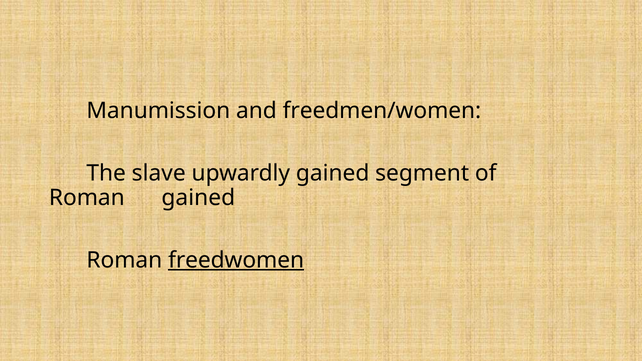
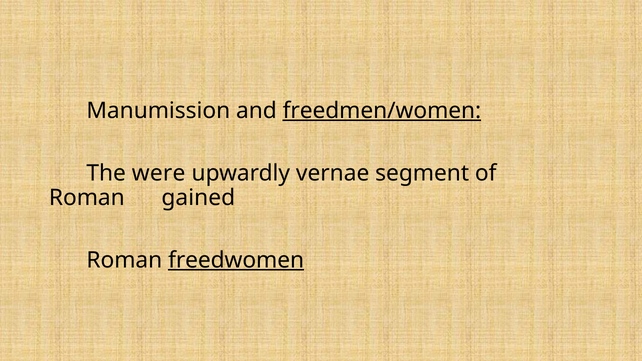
freedmen/women underline: none -> present
slave: slave -> were
upwardly gained: gained -> vernae
